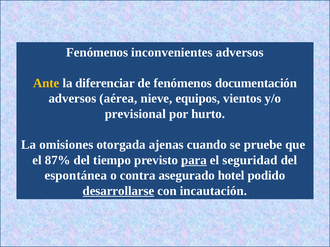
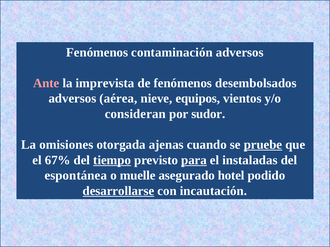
inconvenientes: inconvenientes -> contaminación
Ante colour: yellow -> pink
diferenciar: diferenciar -> imprevista
documentación: documentación -> desembolsados
previsional: previsional -> consideran
hurto: hurto -> sudor
pruebe underline: none -> present
87%: 87% -> 67%
tiempo underline: none -> present
seguridad: seguridad -> instaladas
contra: contra -> muelle
